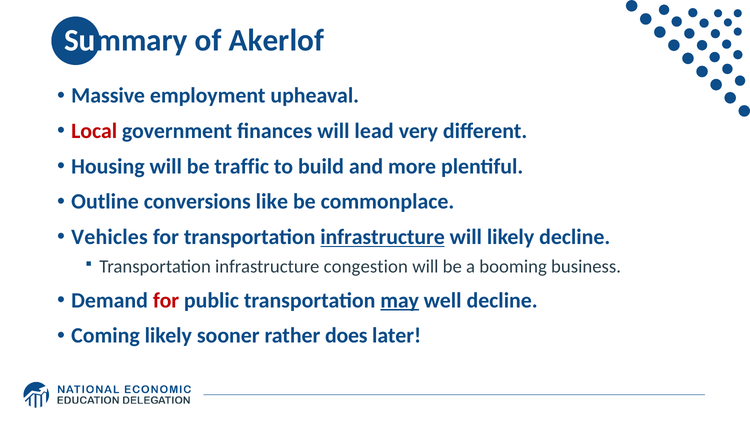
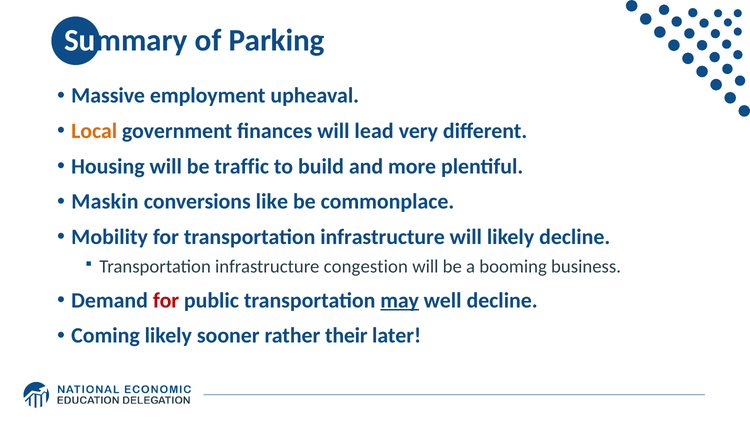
Akerlof: Akerlof -> Parking
Local colour: red -> orange
Outline: Outline -> Maskin
Vehicles: Vehicles -> Mobility
infrastructure at (383, 237) underline: present -> none
does: does -> their
